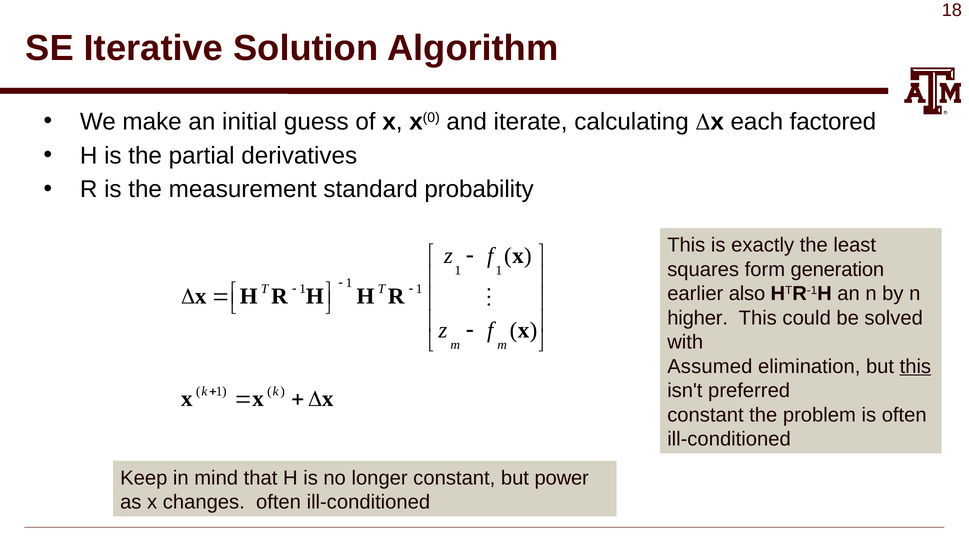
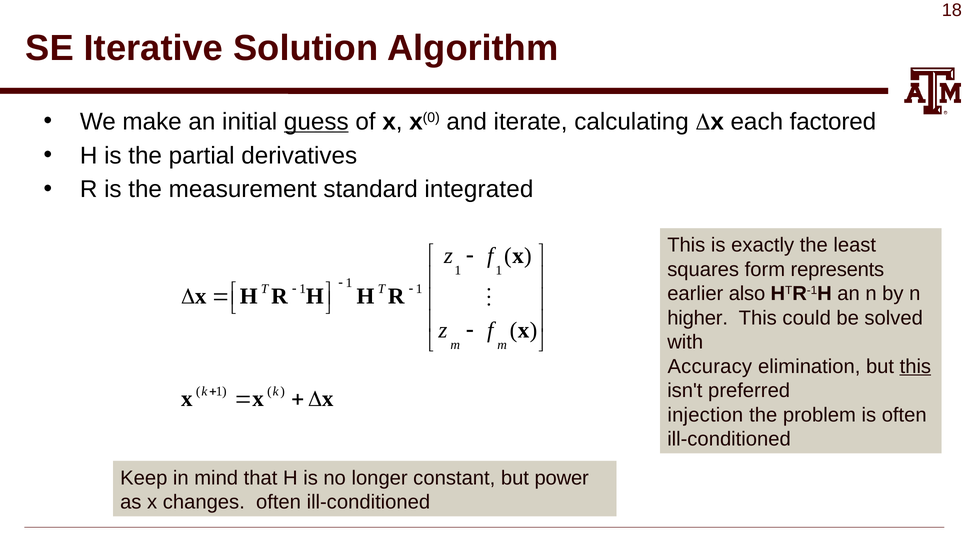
guess underline: none -> present
probability: probability -> integrated
generation: generation -> represents
Assumed: Assumed -> Accuracy
constant at (705, 415): constant -> injection
